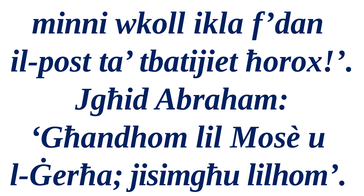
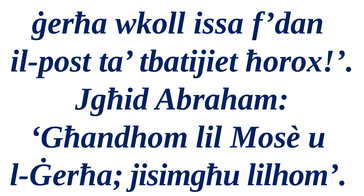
minni: minni -> ġerħa
ikla: ikla -> issa
